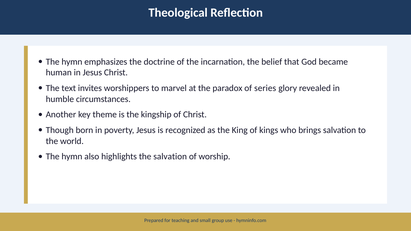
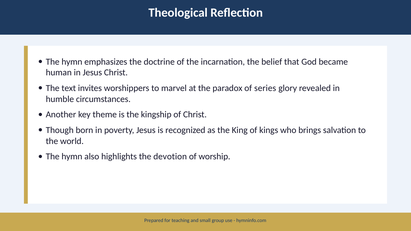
the salvation: salvation -> devotion
